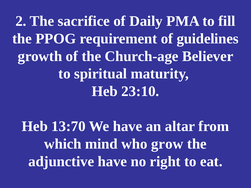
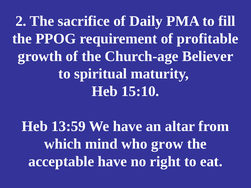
guidelines: guidelines -> profitable
23:10: 23:10 -> 15:10
13:70: 13:70 -> 13:59
adjunctive: adjunctive -> acceptable
